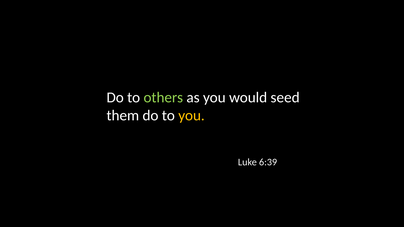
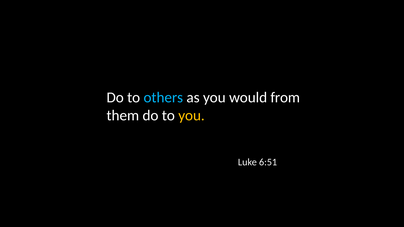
others colour: light green -> light blue
seed: seed -> from
6:39: 6:39 -> 6:51
